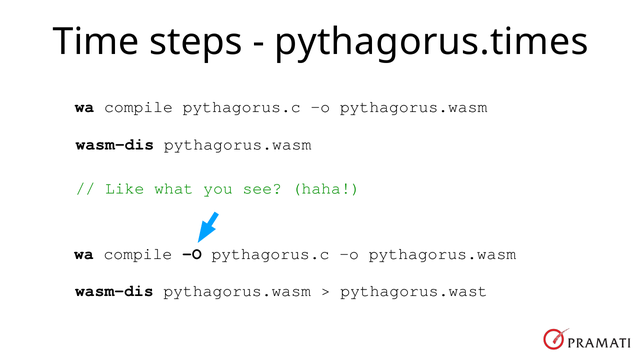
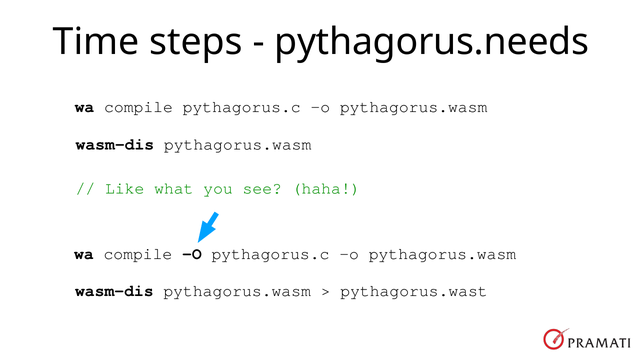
pythagorus.times: pythagorus.times -> pythagorus.needs
